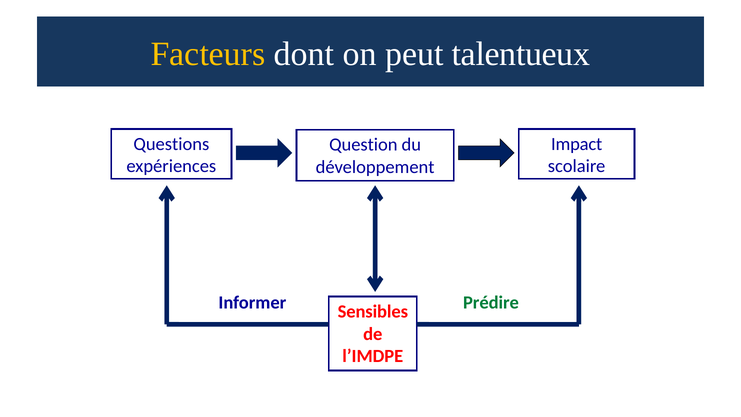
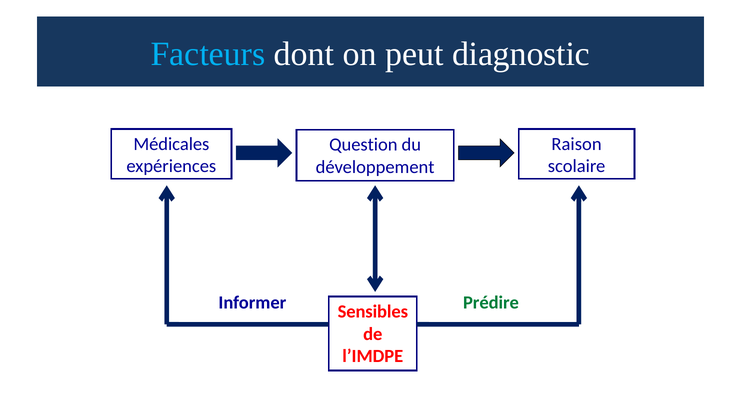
Facteurs colour: yellow -> light blue
talentueux: talentueux -> diagnostic
Questions: Questions -> Médicales
Impact: Impact -> Raison
